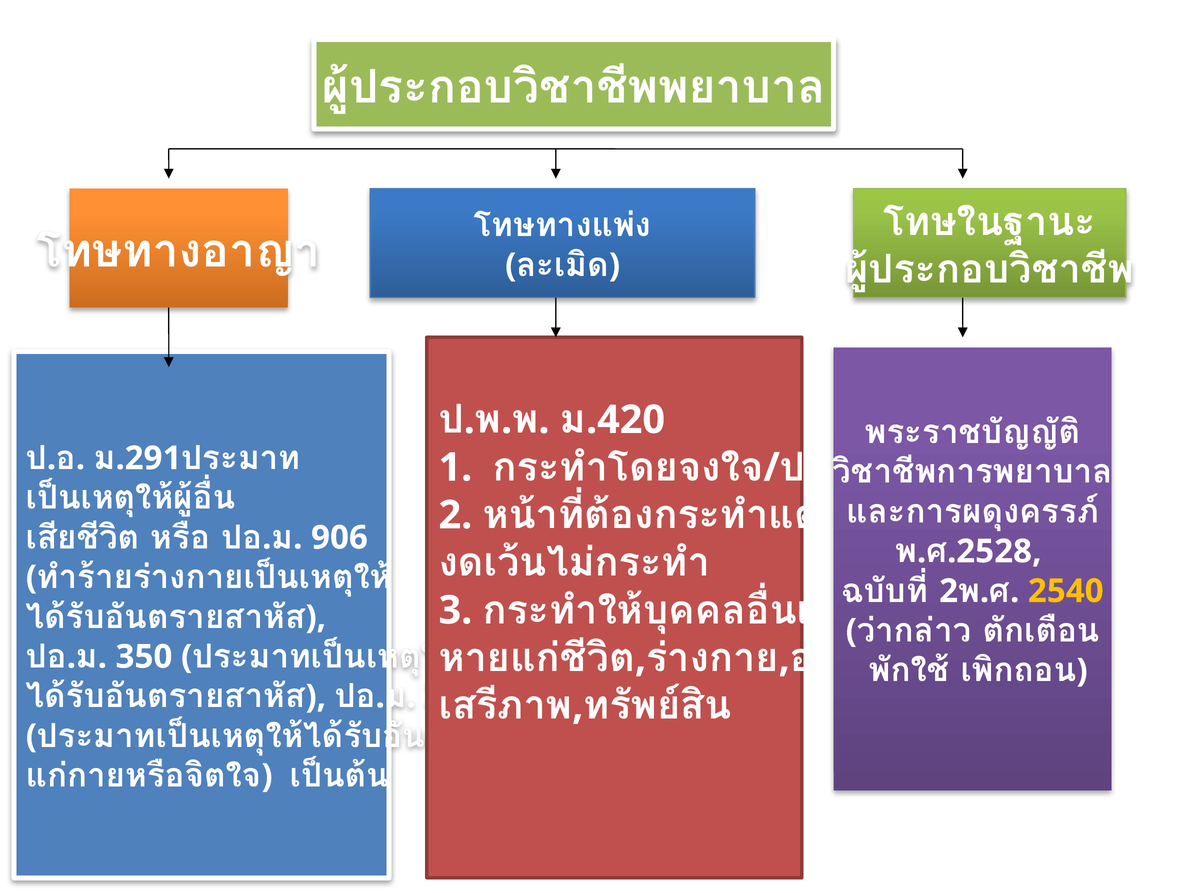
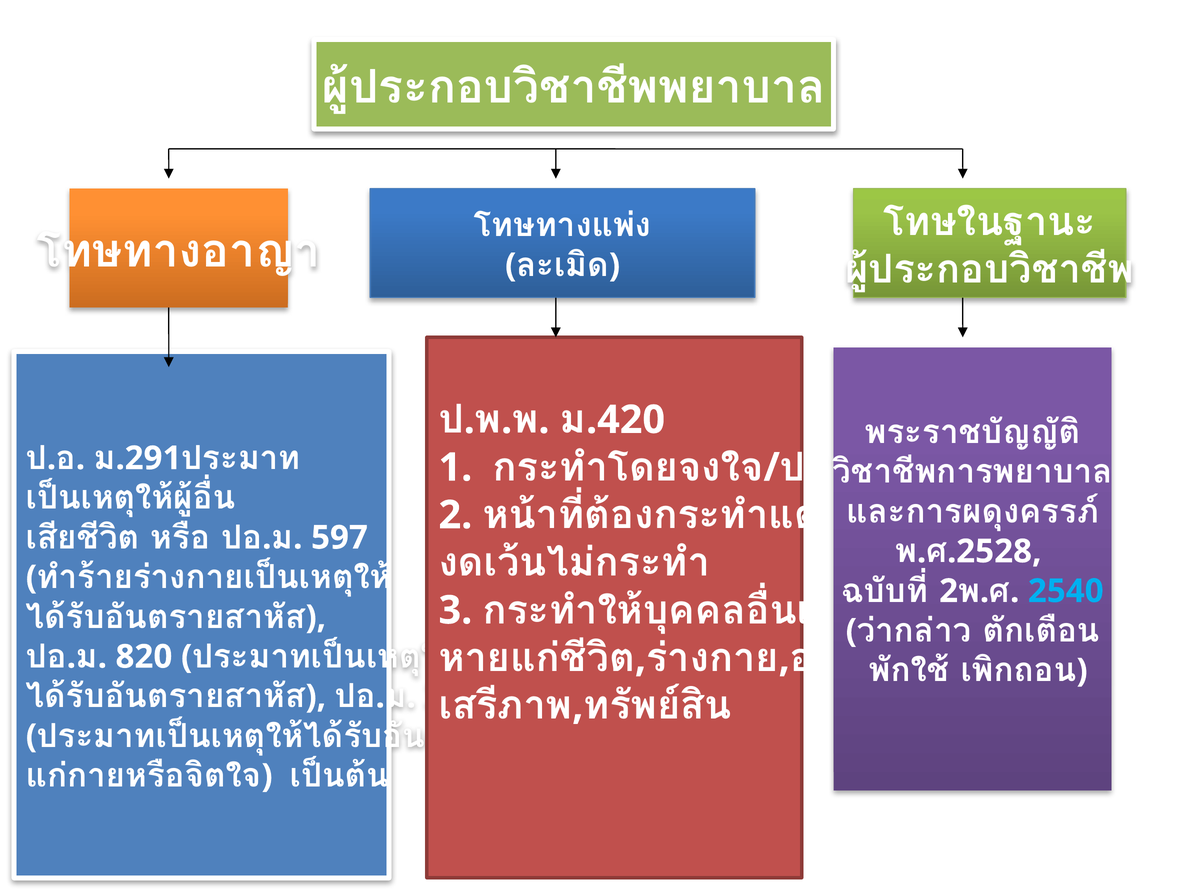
906: 906 -> 597
2540 colour: yellow -> light blue
350: 350 -> 820
